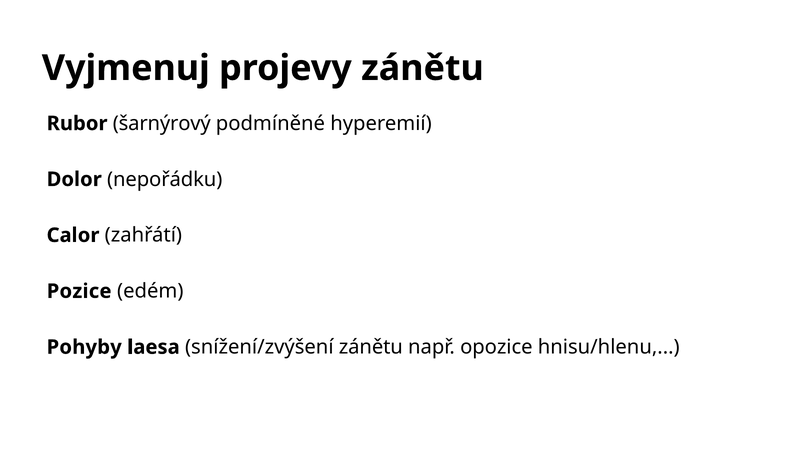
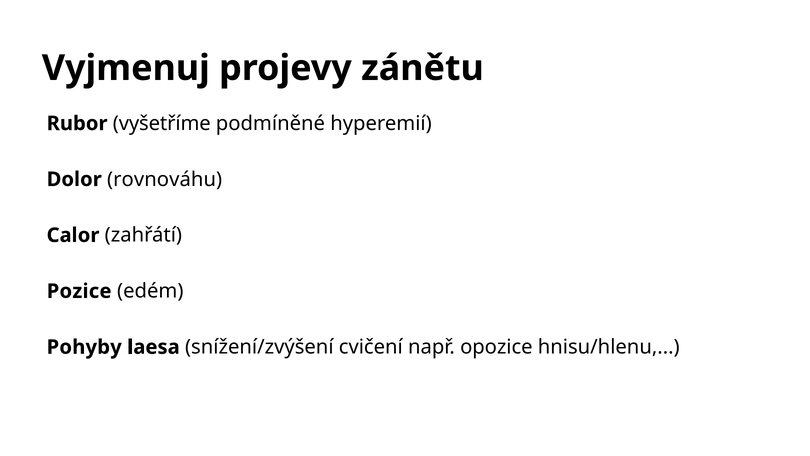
šarnýrový: šarnýrový -> vyšetříme
nepořádku: nepořádku -> rovnováhu
snížení/zvýšení zánětu: zánětu -> cvičení
